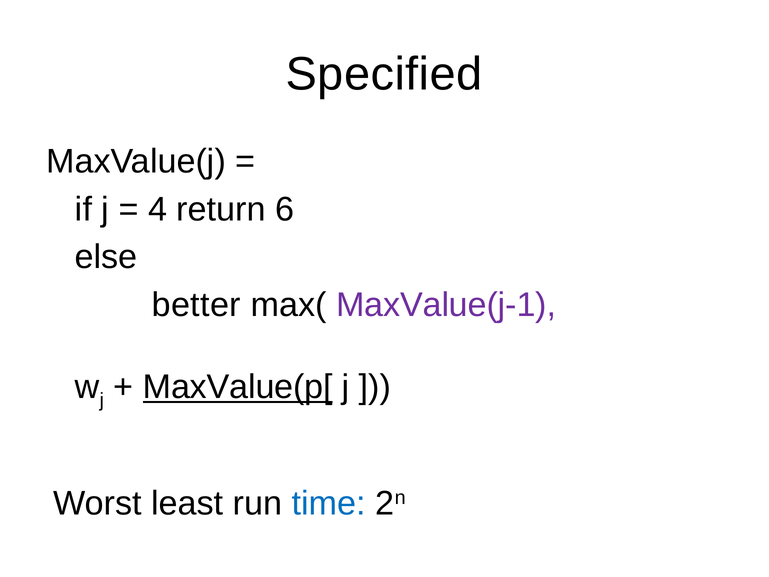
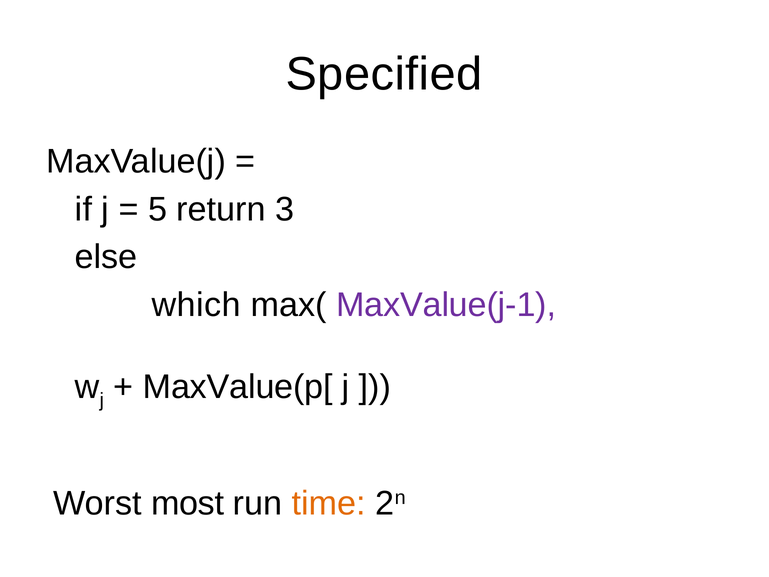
4: 4 -> 5
6: 6 -> 3
better: better -> which
MaxValue(p[ underline: present -> none
least: least -> most
time colour: blue -> orange
